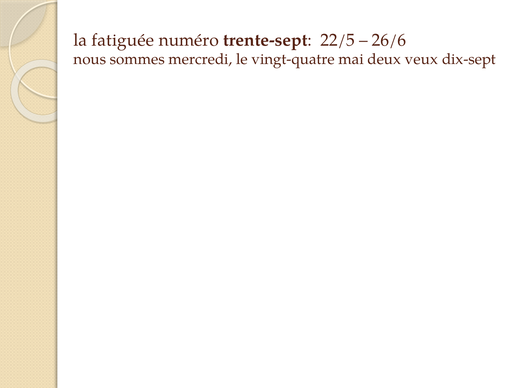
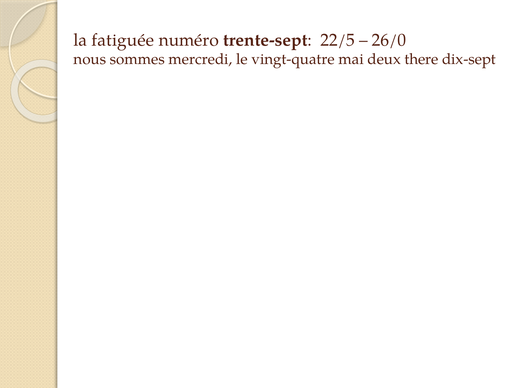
26/6: 26/6 -> 26/0
veux: veux -> there
